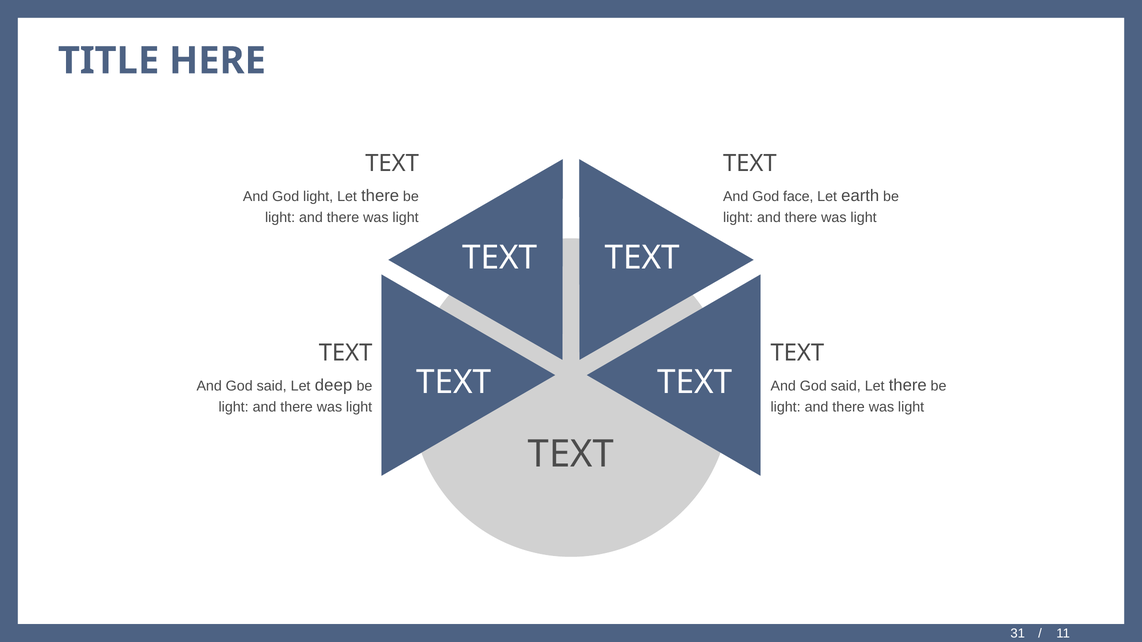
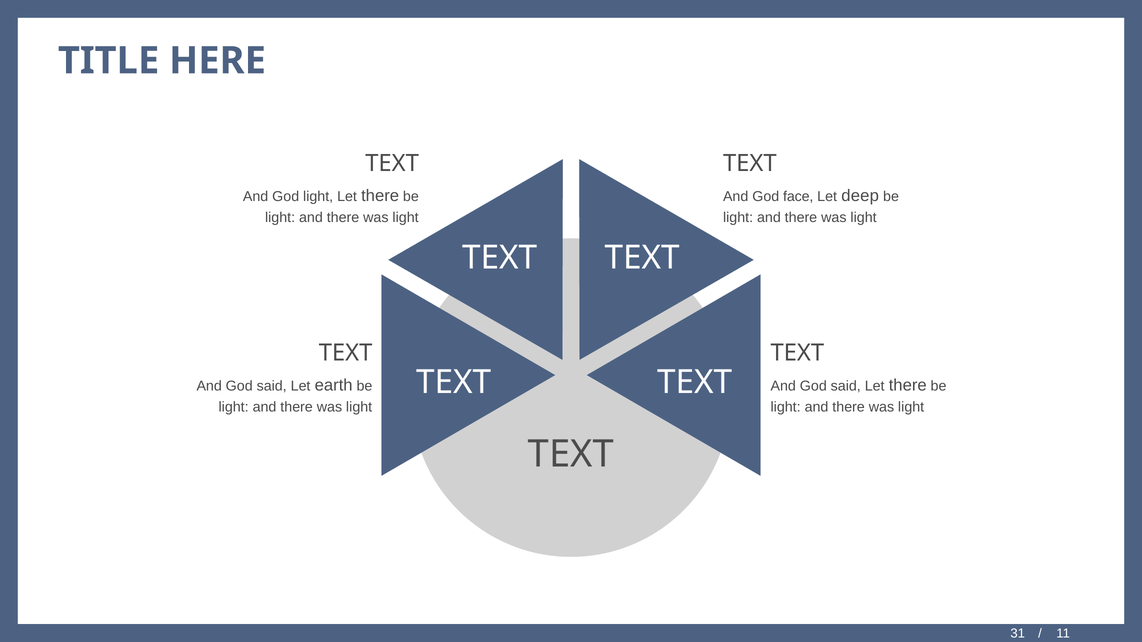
earth: earth -> deep
deep: deep -> earth
